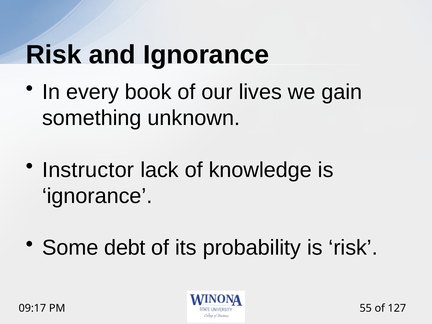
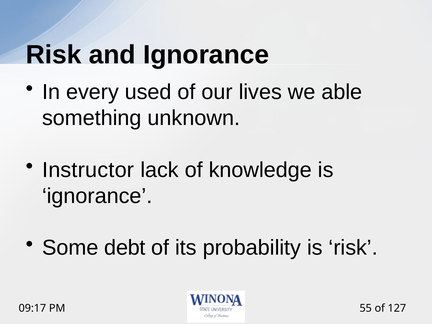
book: book -> used
gain: gain -> able
